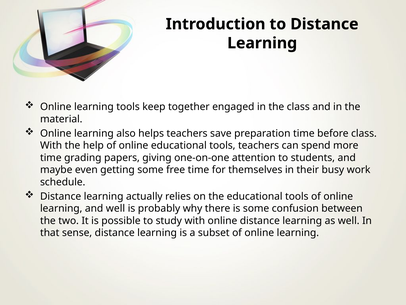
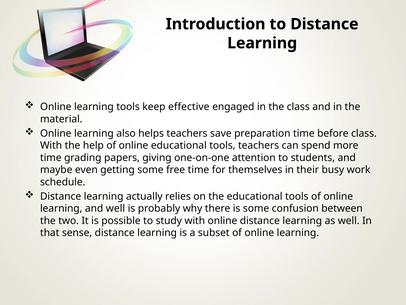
together: together -> effective
